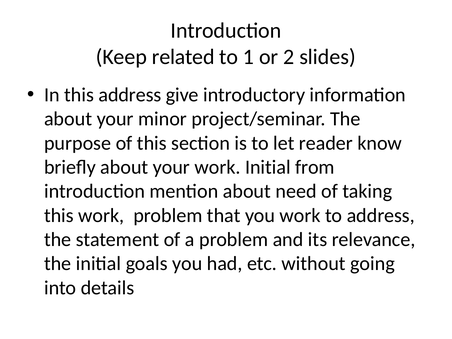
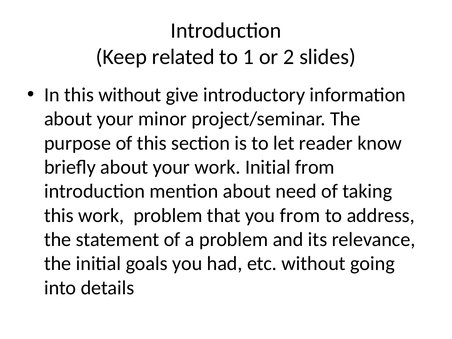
this address: address -> without
you work: work -> from
